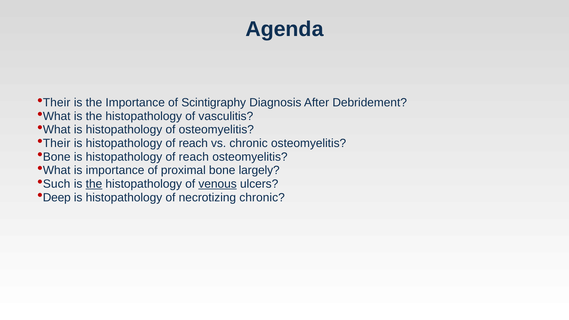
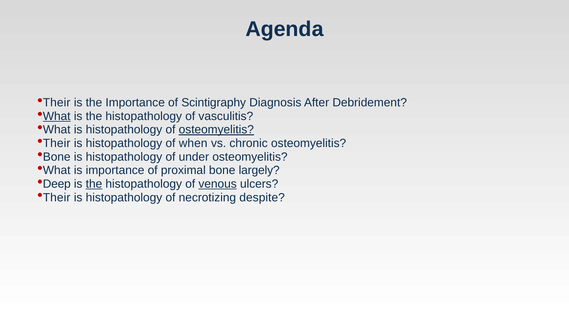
What at (57, 116) underline: none -> present
osteomyelitis at (216, 130) underline: none -> present
reach at (193, 143): reach -> when
reach at (194, 157): reach -> under
Such: Such -> Deep
Deep at (57, 197): Deep -> Their
necrotizing chronic: chronic -> despite
